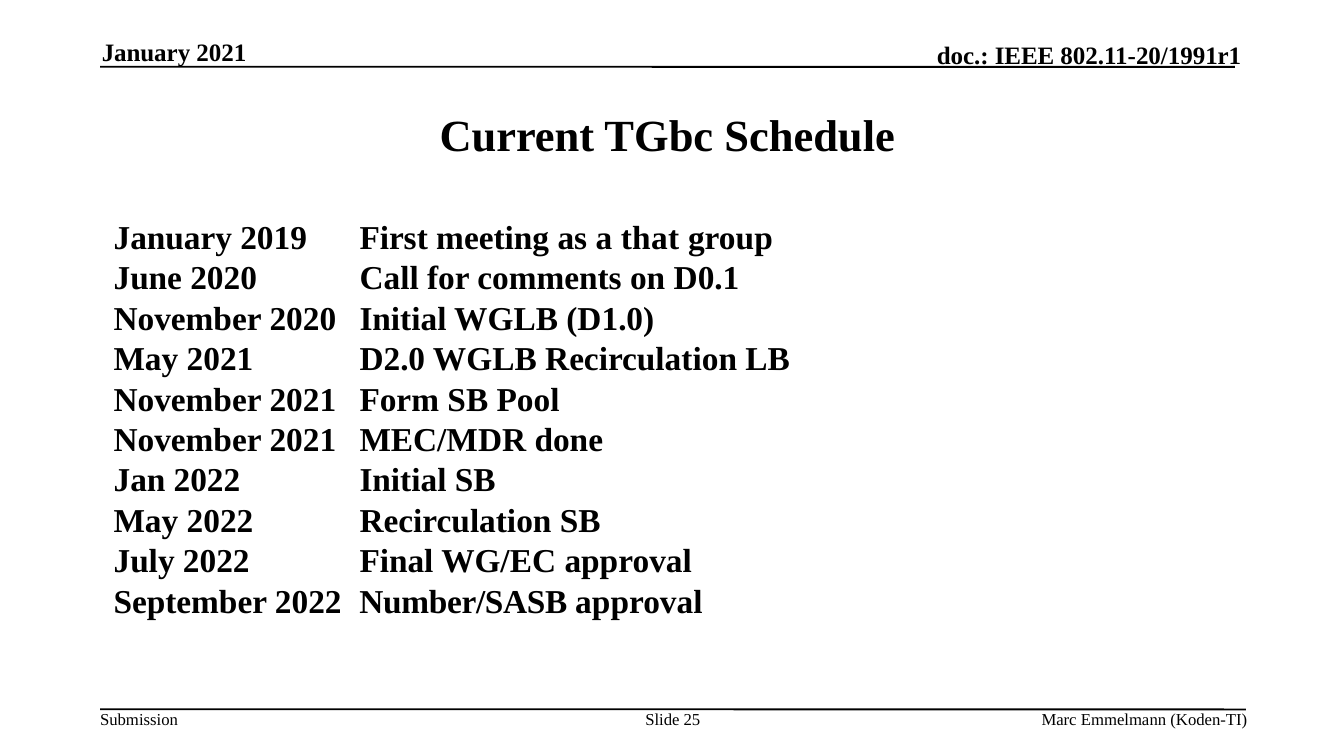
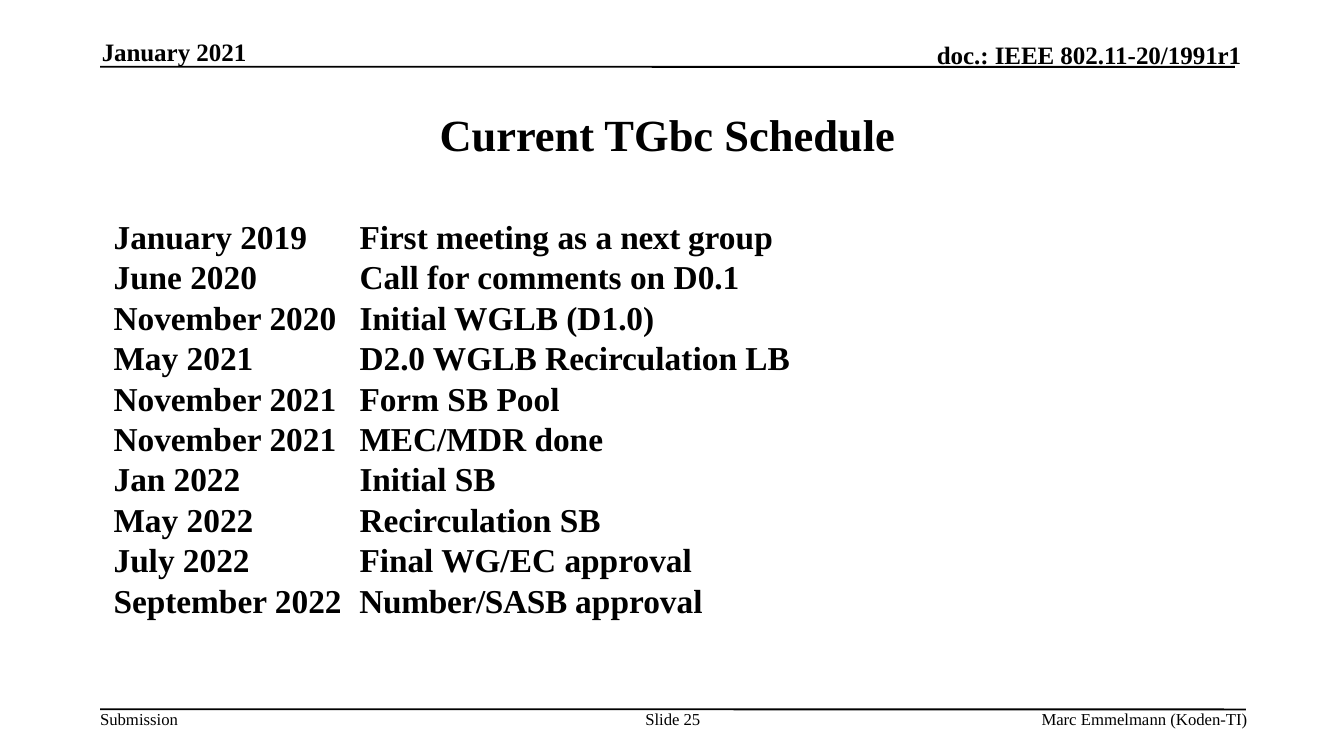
that: that -> next
